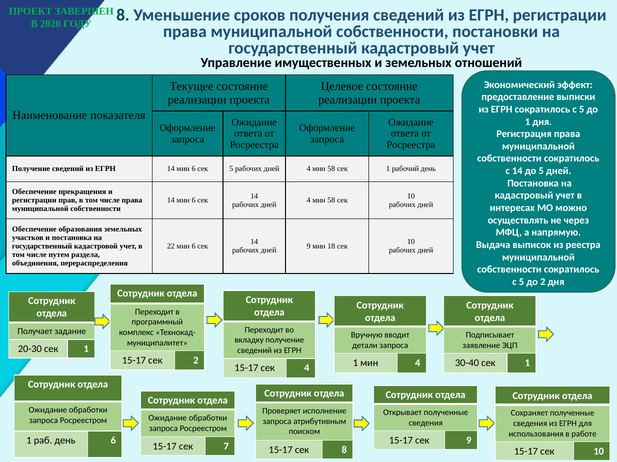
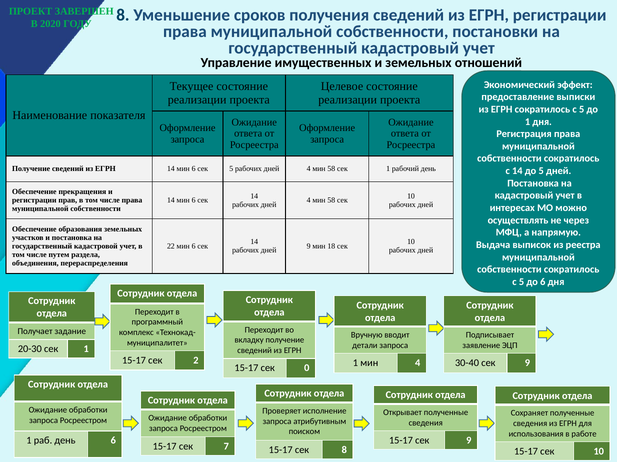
до 2: 2 -> 6
30-40 сек 1: 1 -> 9
сек 4: 4 -> 0
